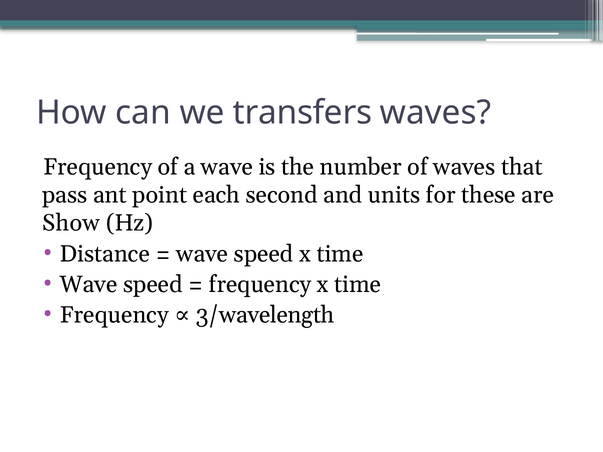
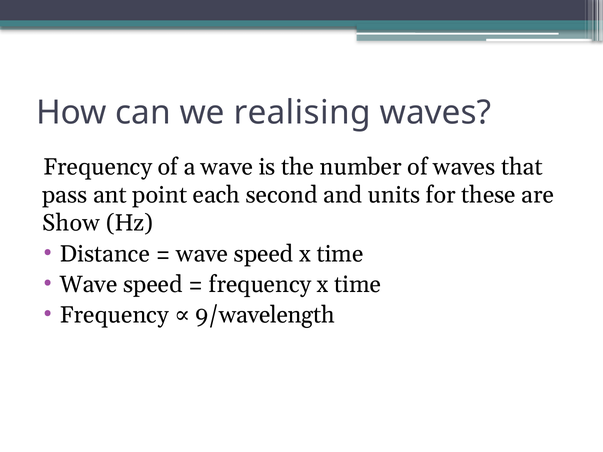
transfers: transfers -> realising
3/wavelength: 3/wavelength -> 9/wavelength
